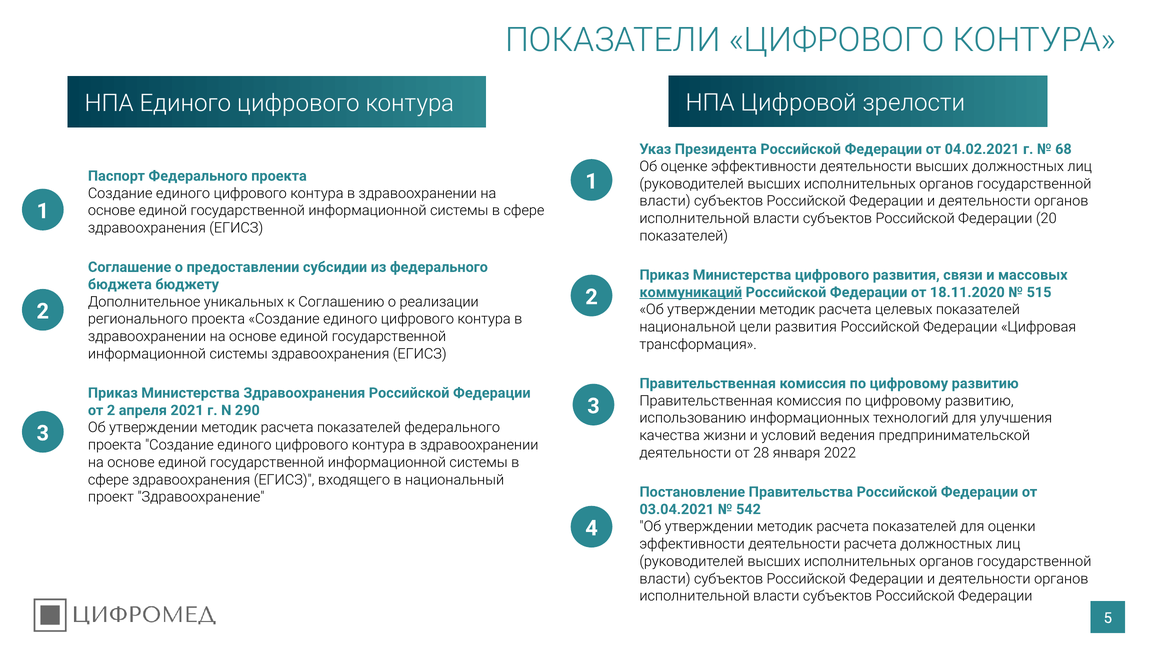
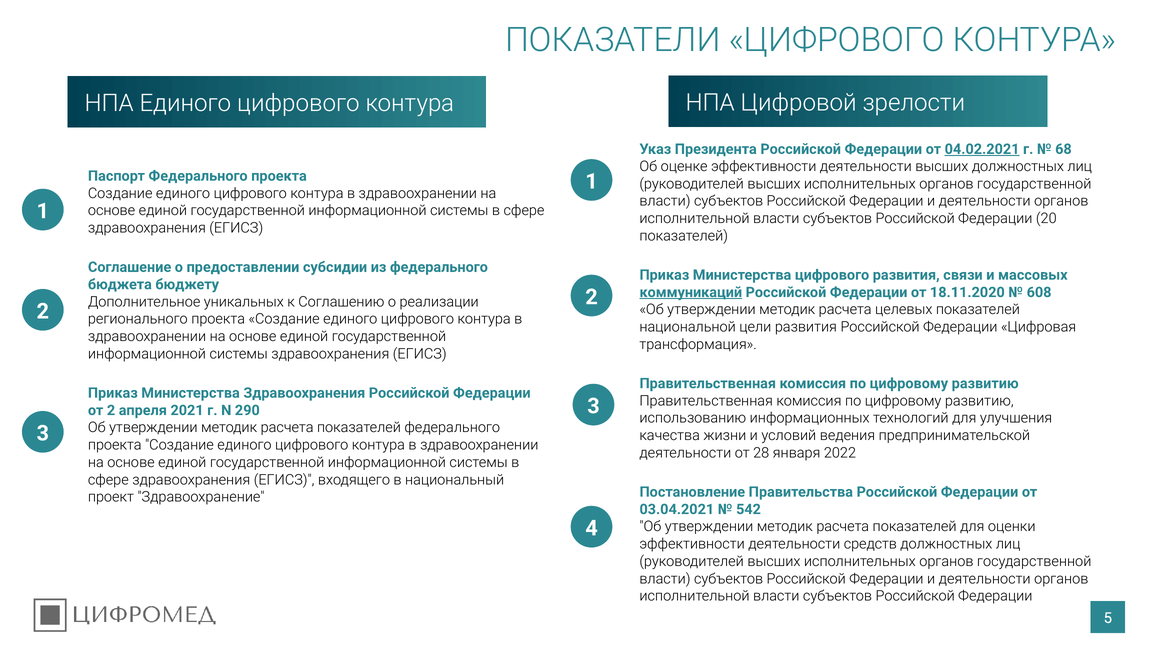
04.02.2021 underline: none -> present
515: 515 -> 608
деятельности расчета: расчета -> средств
